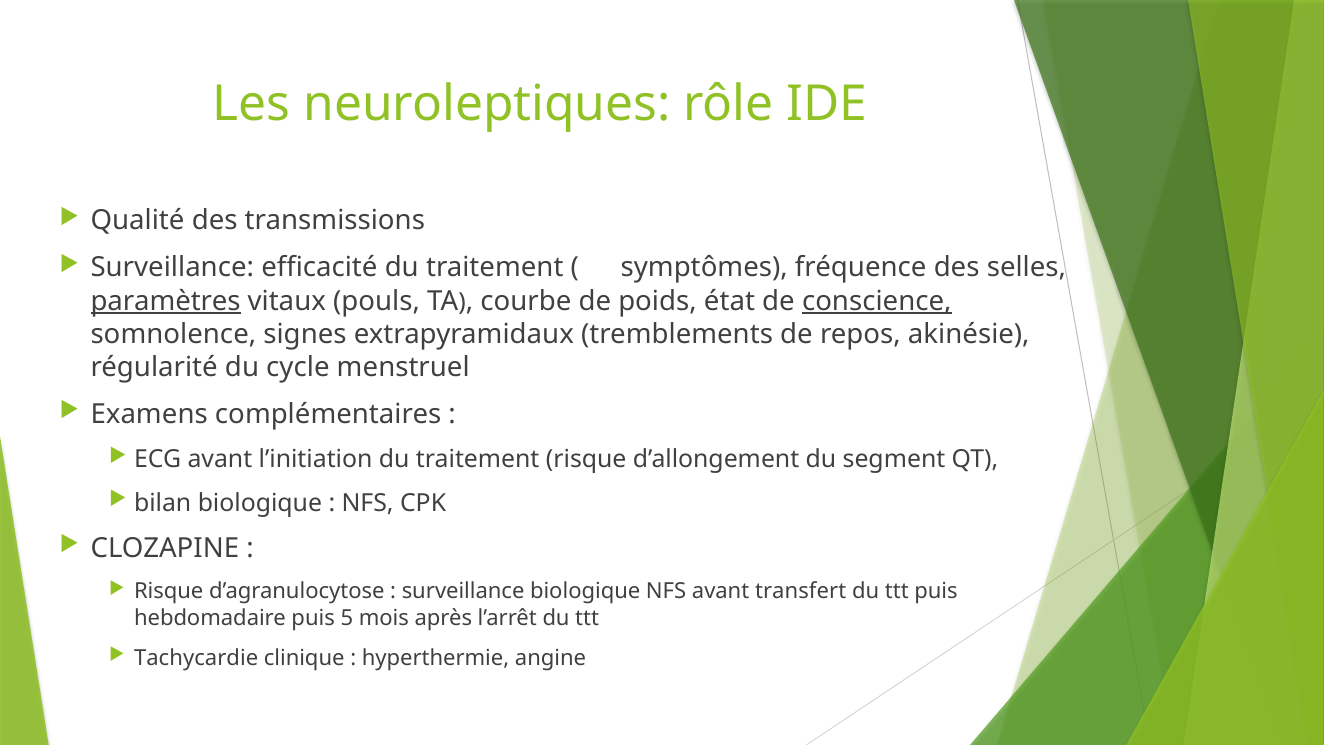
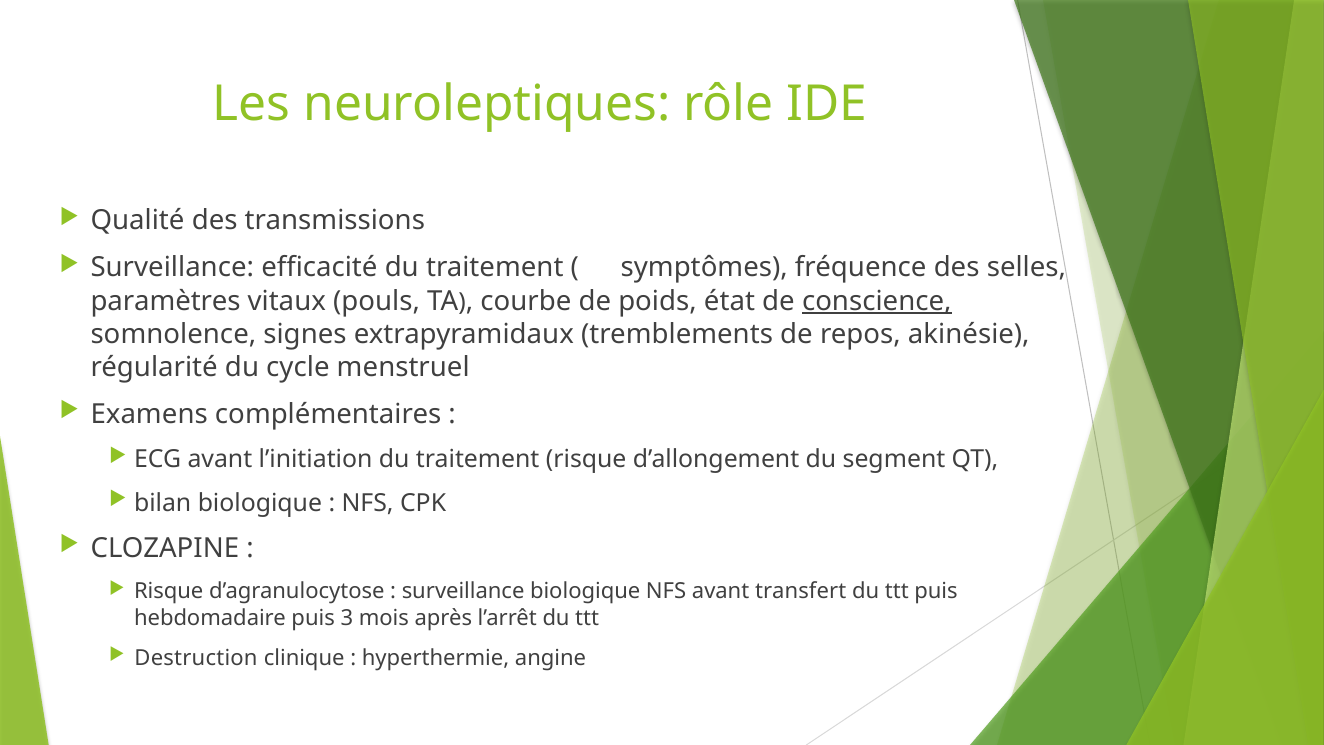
paramètres underline: present -> none
5: 5 -> 3
Tachycardie: Tachycardie -> Destruction
